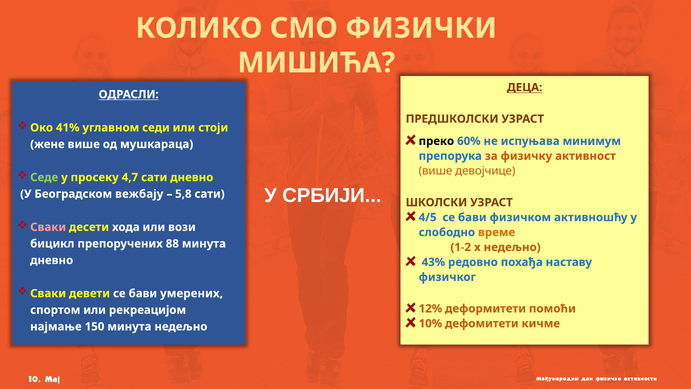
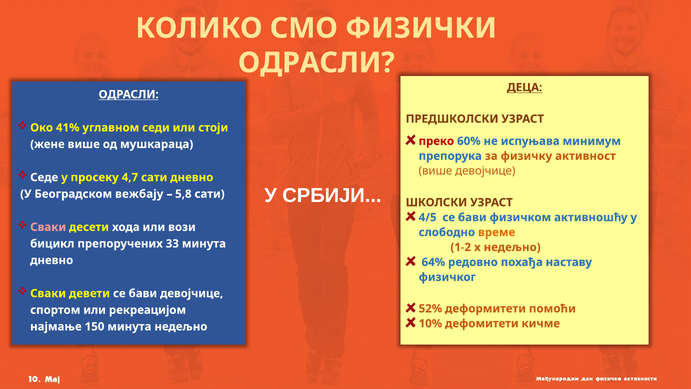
МИШИЋА at (316, 63): МИШИЋА -> ОДРАСЛИ
преко colour: black -> red
Седе colour: light green -> white
88: 88 -> 33
43%: 43% -> 64%
бави умерених: умерених -> девојчице
12%: 12% -> 52%
